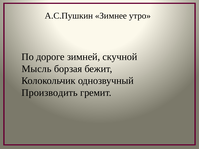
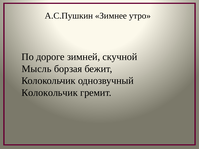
Производить at (50, 93): Производить -> Колокольчик
